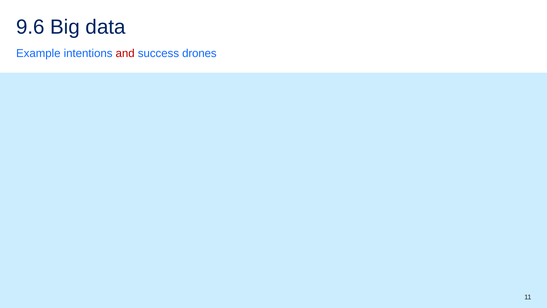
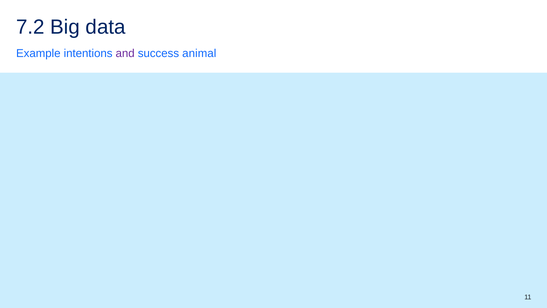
9.6: 9.6 -> 7.2
and colour: red -> purple
drones: drones -> animal
